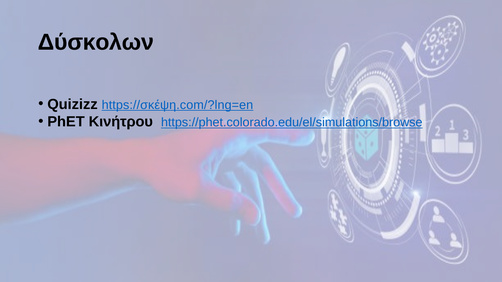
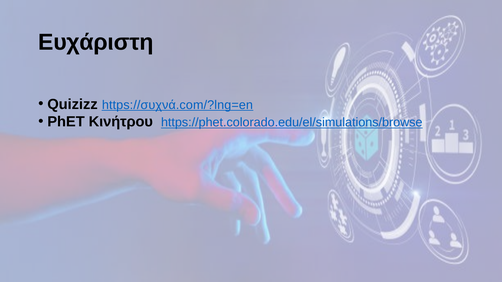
Δύσκολων: Δύσκολων -> Ευχάριστη
https://σκέψη.com/?lng=en: https://σκέψη.com/?lng=en -> https://συχνά.com/?lng=en
